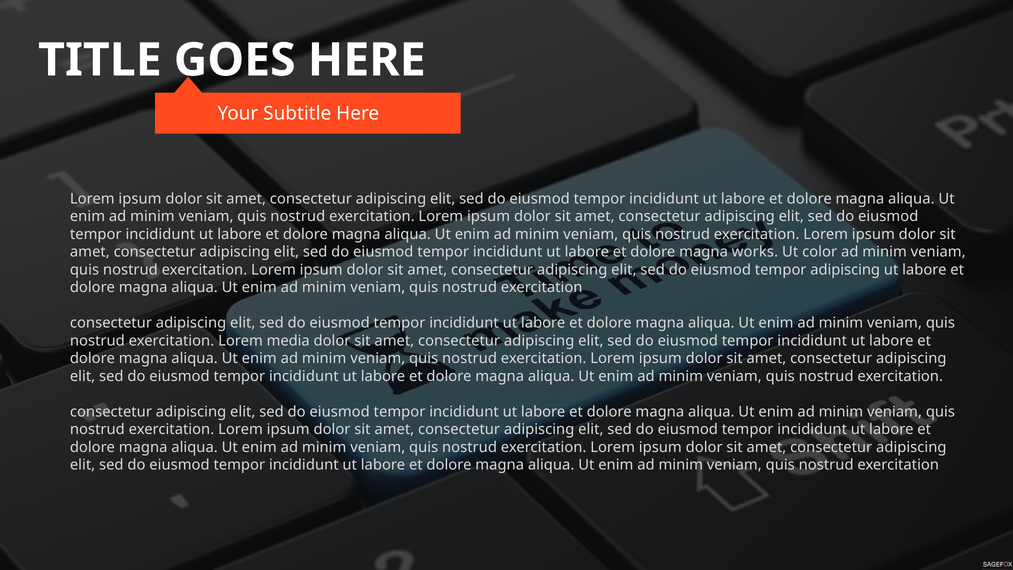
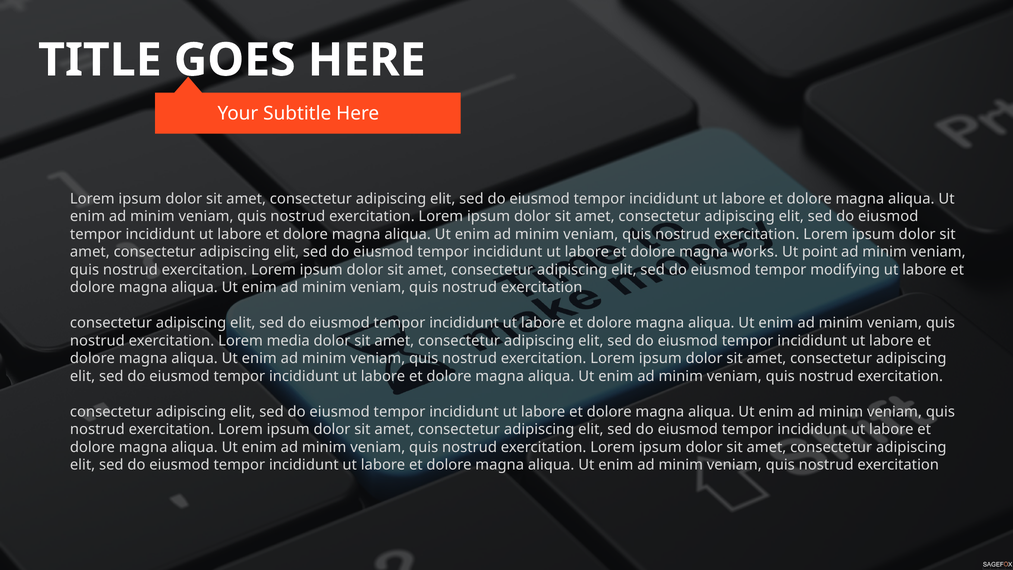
color: color -> point
tempor adipiscing: adipiscing -> modifying
